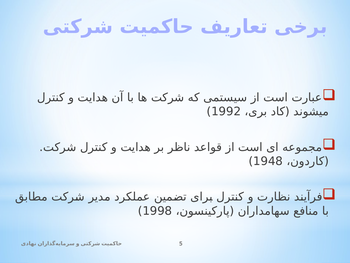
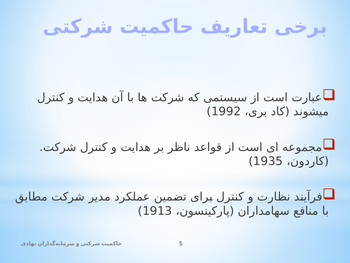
1948: 1948 -> 1935
1998: 1998 -> 1913
